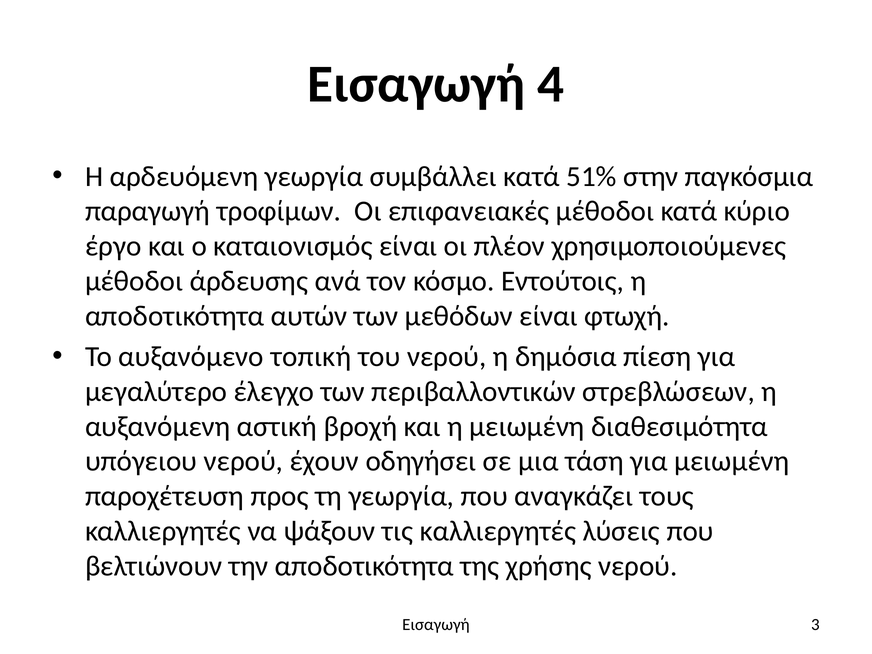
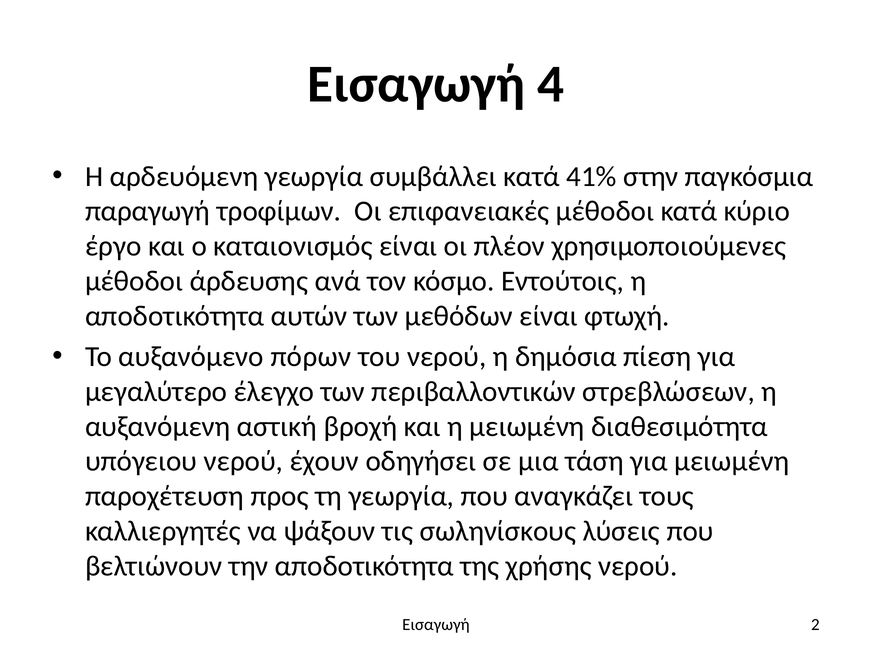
51%: 51% -> 41%
τοπική: τοπική -> πόρων
τις καλλιεργητές: καλλιεργητές -> σωληνίσκους
3: 3 -> 2
